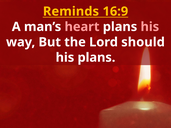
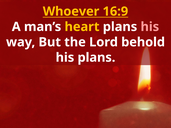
Reminds: Reminds -> Whoever
heart colour: pink -> yellow
should: should -> behold
